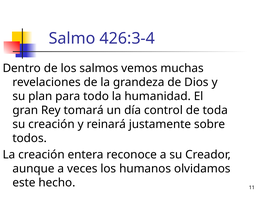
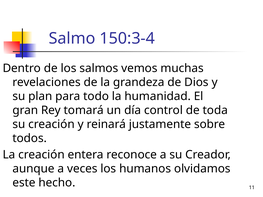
426:3-4: 426:3-4 -> 150:3-4
